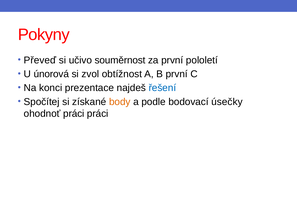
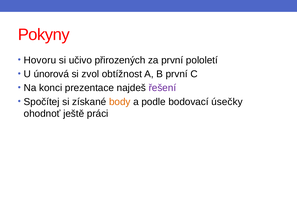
Převeď: Převeď -> Hovoru
souměrnost: souměrnost -> přirozených
řešení colour: blue -> purple
ohodnoť práci: práci -> ještě
